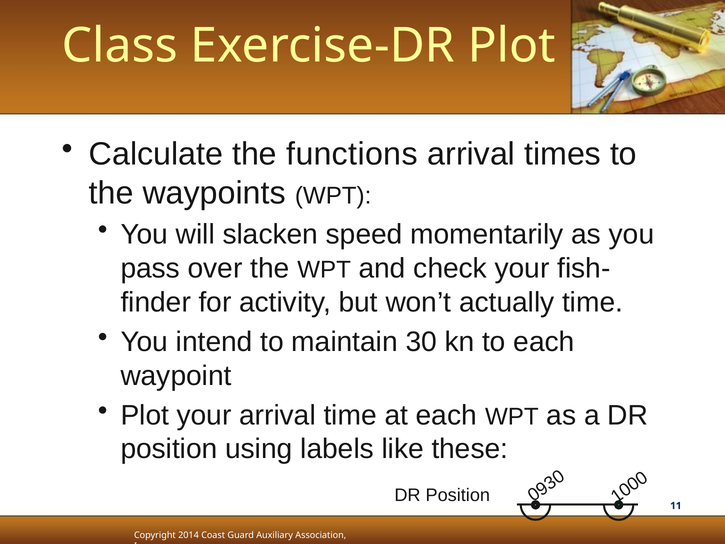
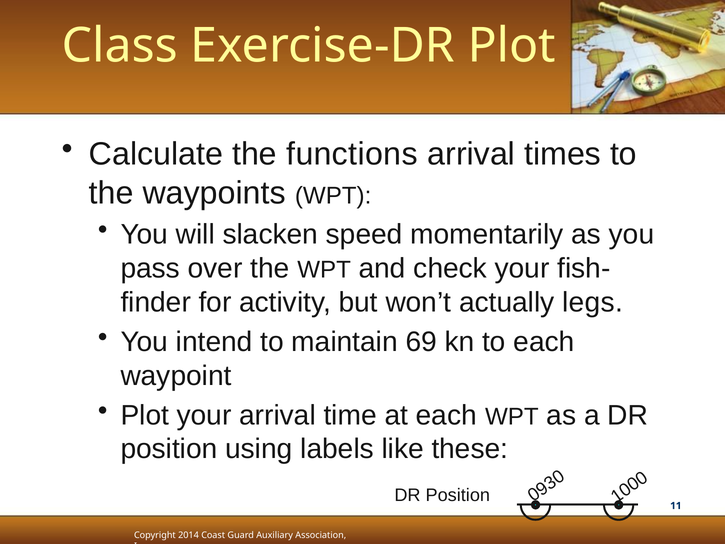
actually time: time -> legs
30: 30 -> 69
